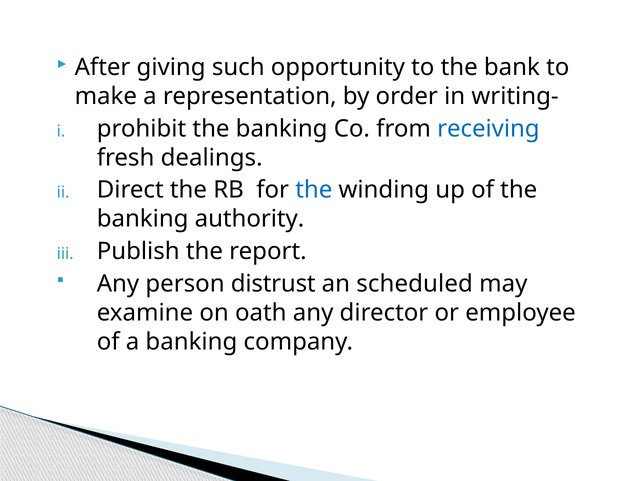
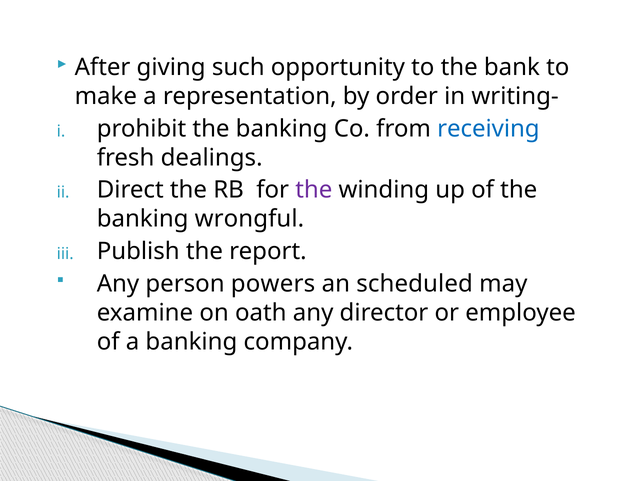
the at (314, 190) colour: blue -> purple
authority: authority -> wrongful
distrust: distrust -> powers
